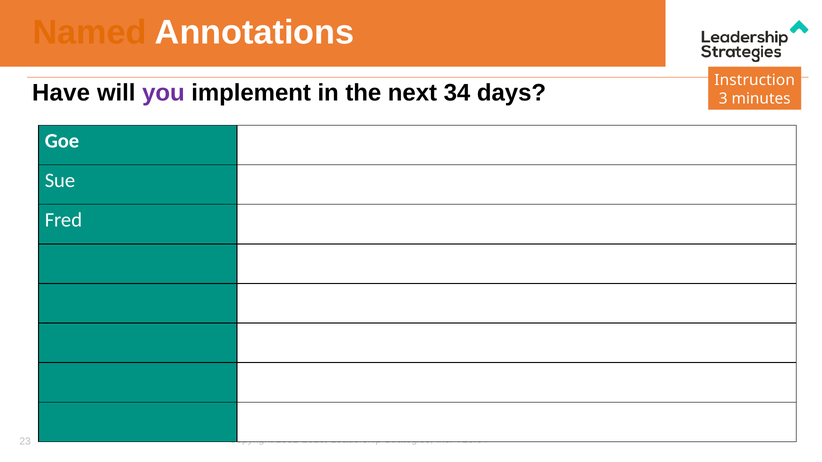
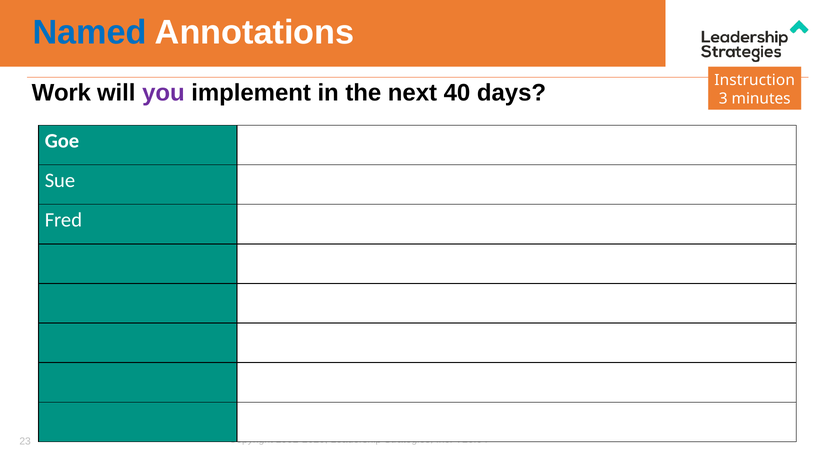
Named colour: orange -> blue
Have: Have -> Work
34: 34 -> 40
